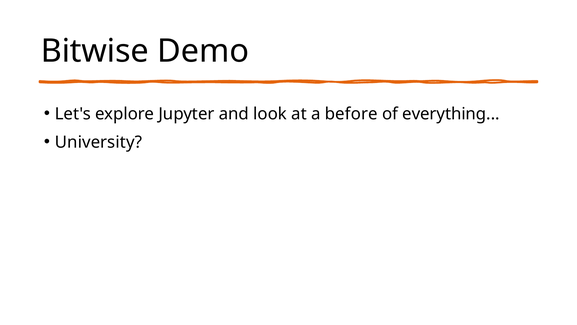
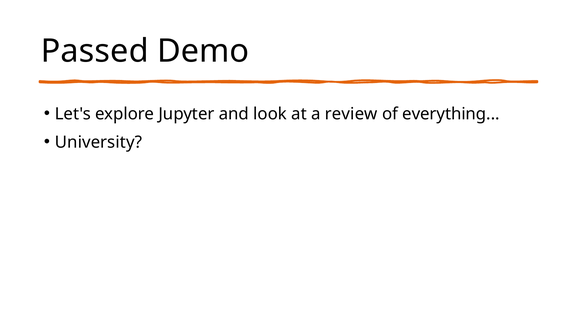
Bitwise: Bitwise -> Passed
before: before -> review
